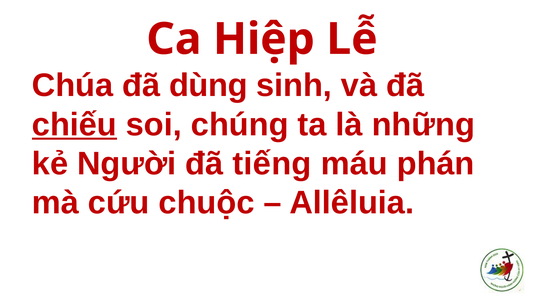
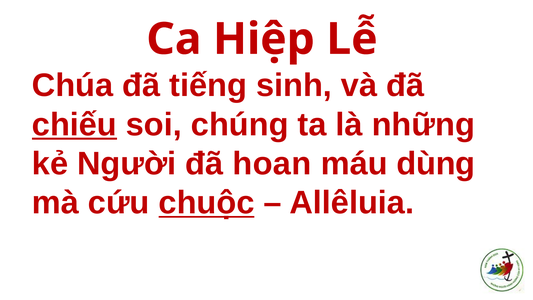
dùng: dùng -> tiếng
tiếng: tiếng -> hoan
phán: phán -> dùng
chuộc underline: none -> present
